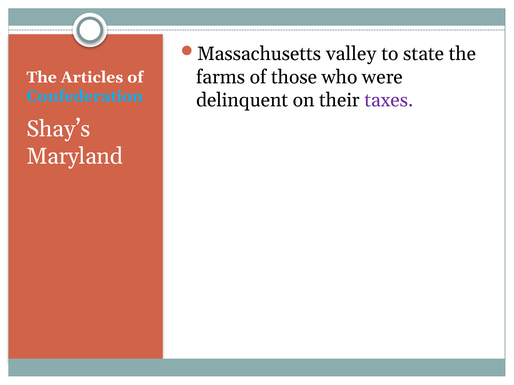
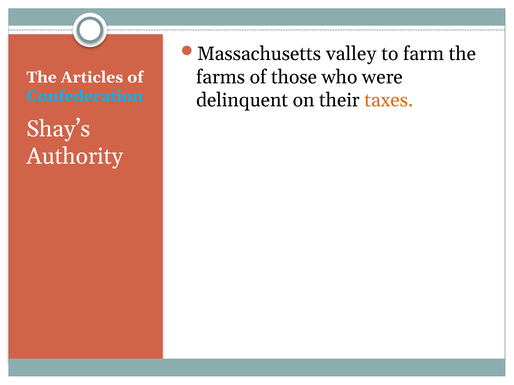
state: state -> farm
taxes colour: purple -> orange
Maryland: Maryland -> Authority
